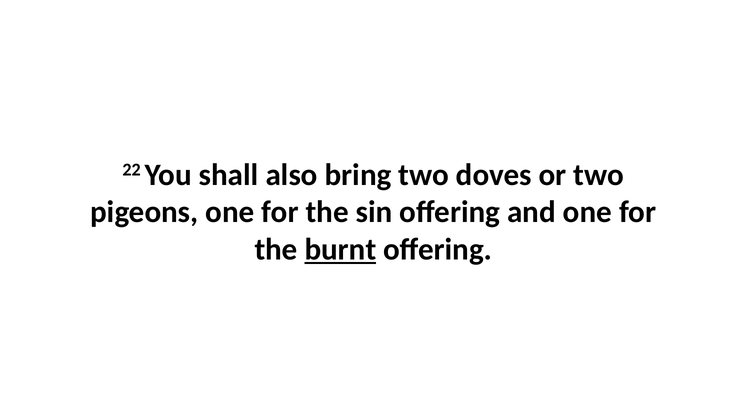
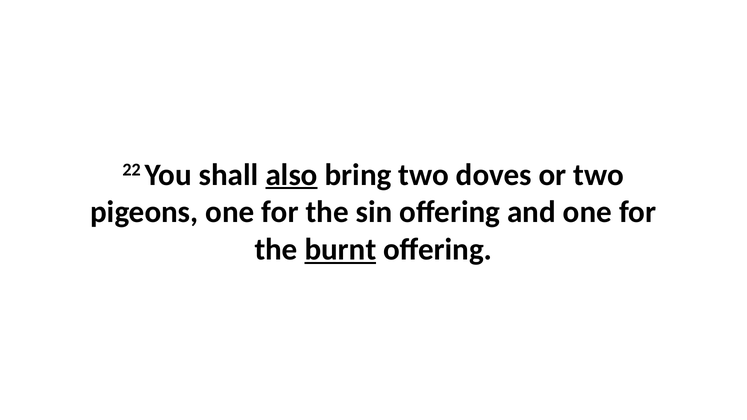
also underline: none -> present
